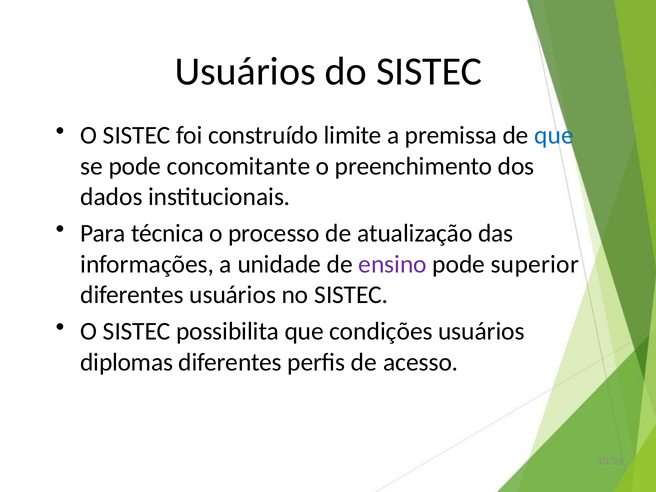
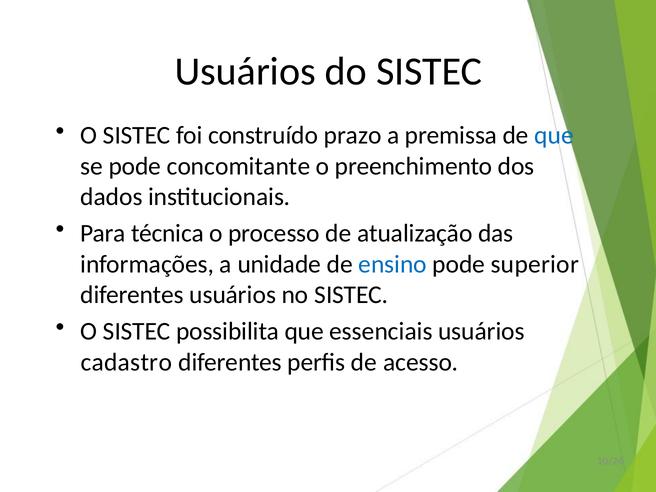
limite: limite -> prazo
ensino colour: purple -> blue
condições: condições -> essenciais
diplomas: diplomas -> cadastro
